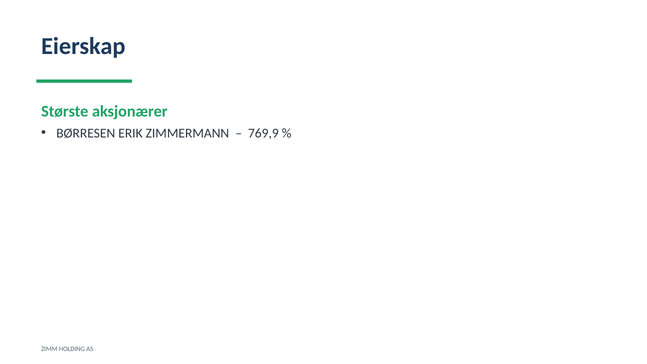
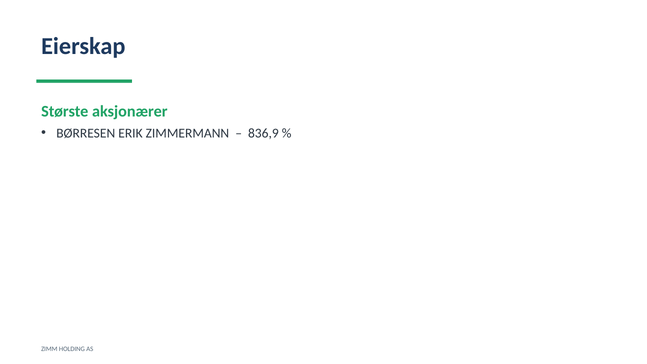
769,9: 769,9 -> 836,9
